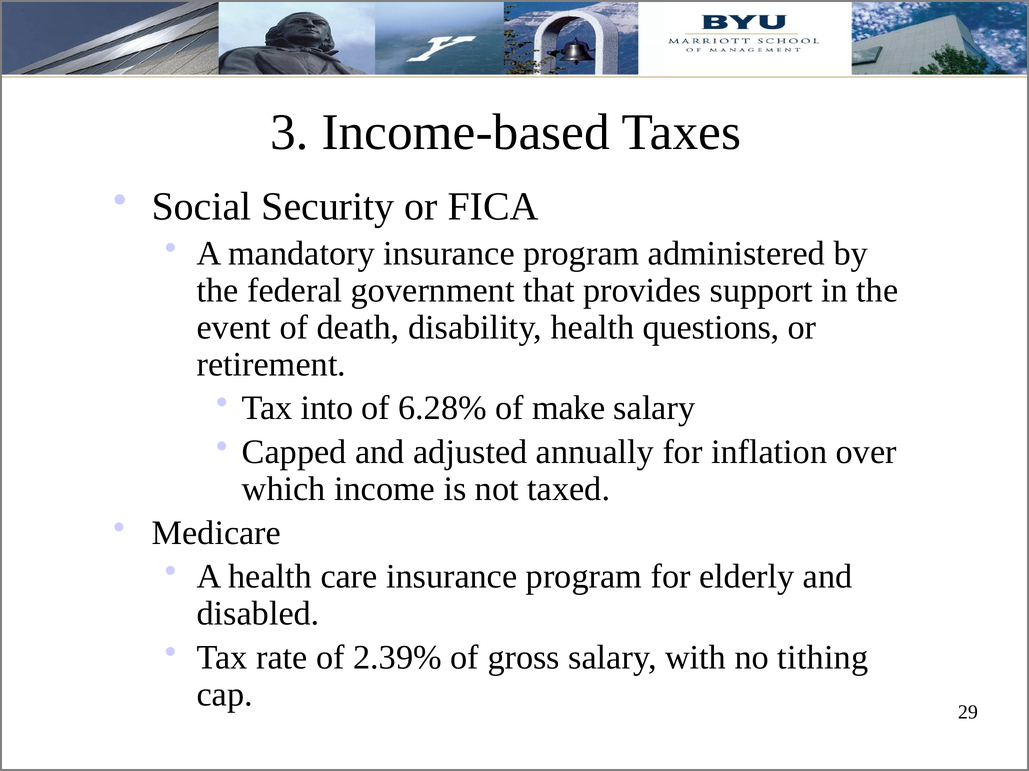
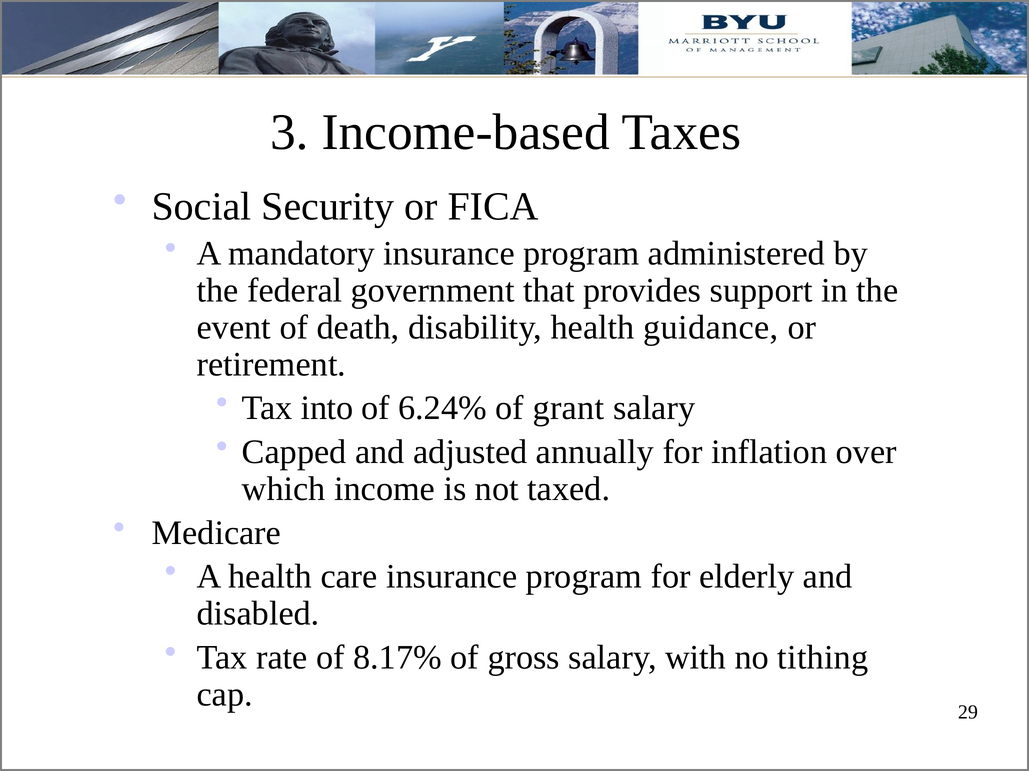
questions: questions -> guidance
6.28%: 6.28% -> 6.24%
make: make -> grant
2.39%: 2.39% -> 8.17%
